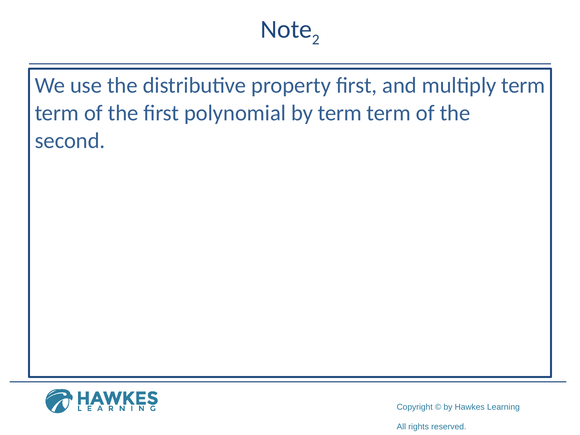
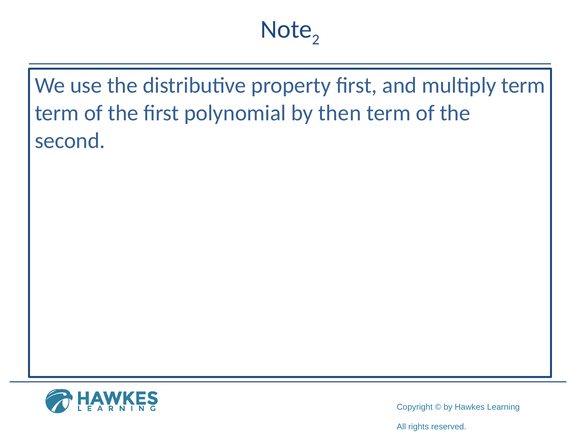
by term: term -> then
